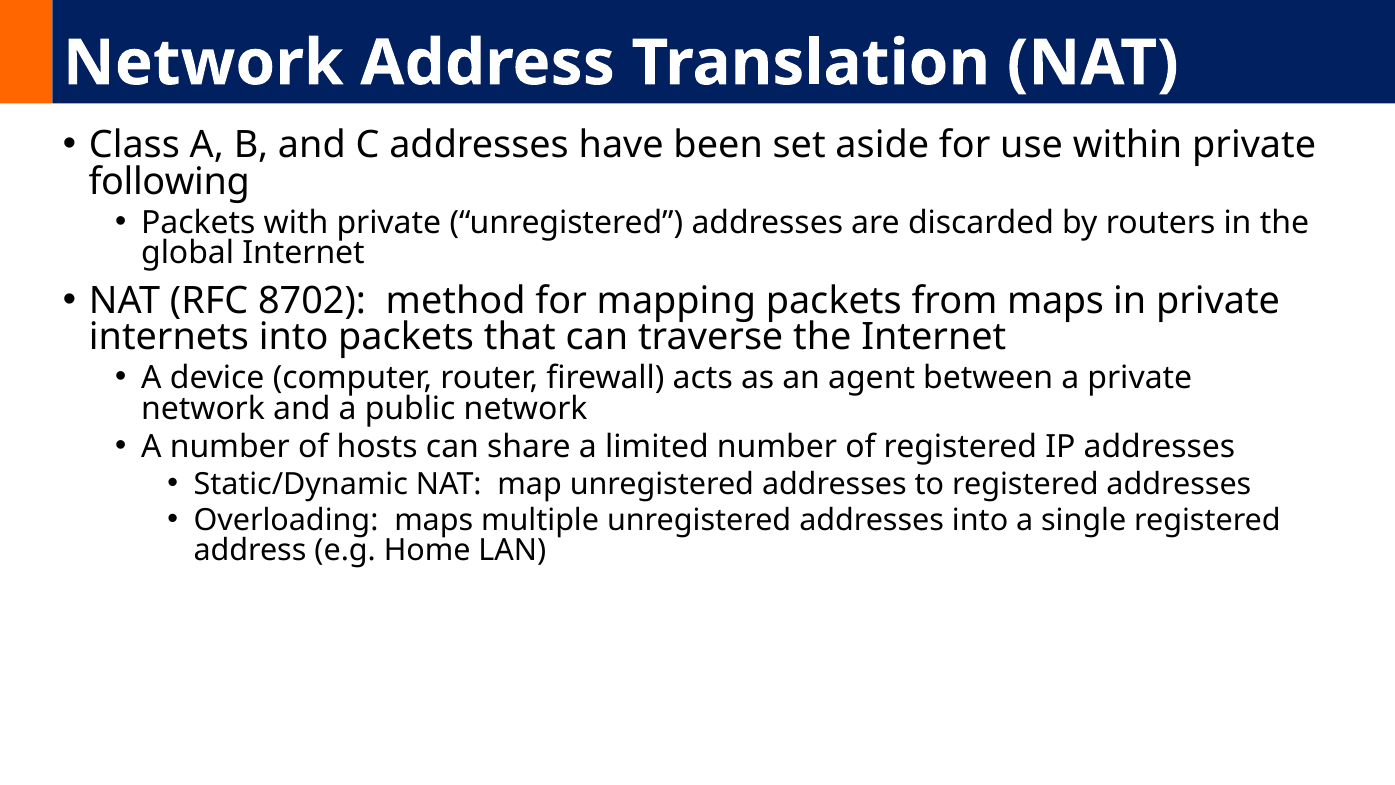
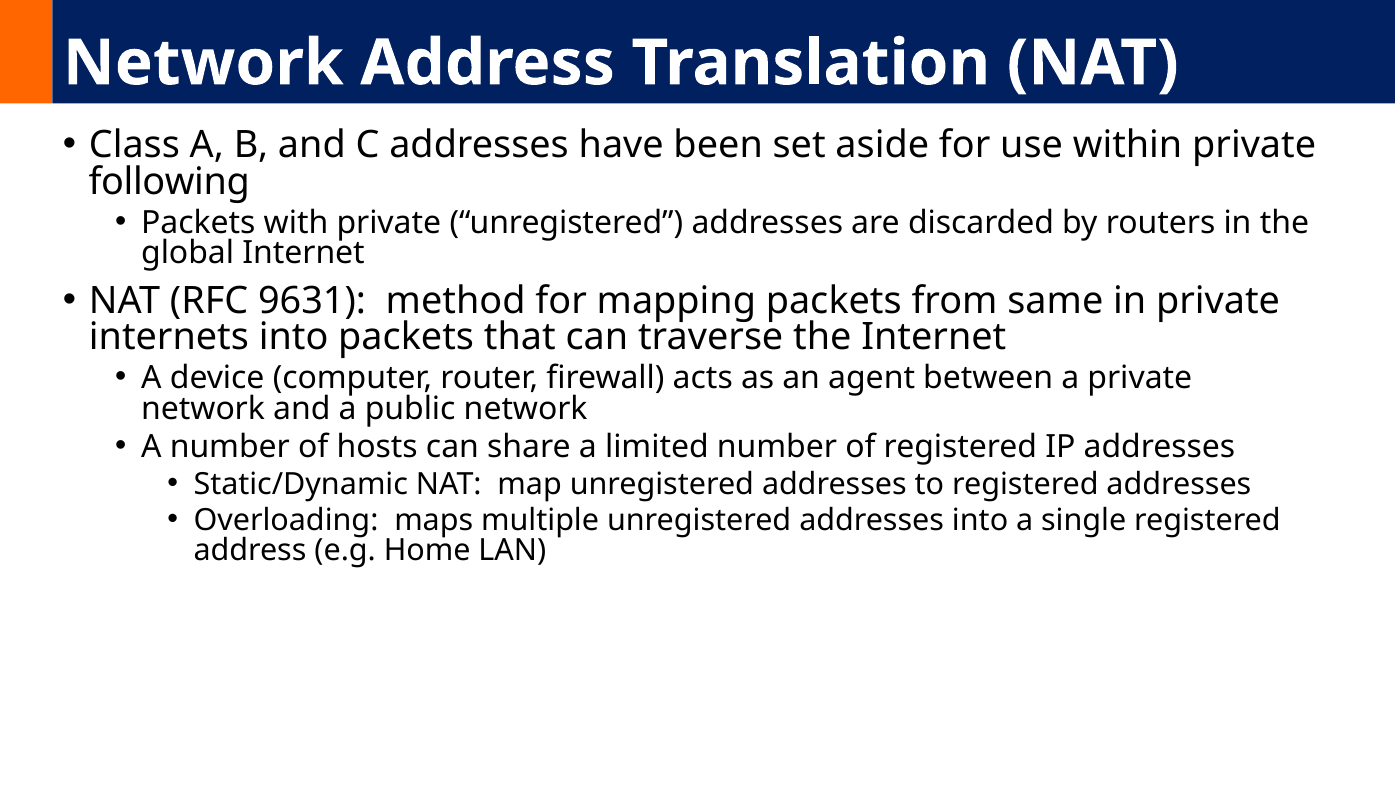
8702: 8702 -> 9631
from maps: maps -> same
